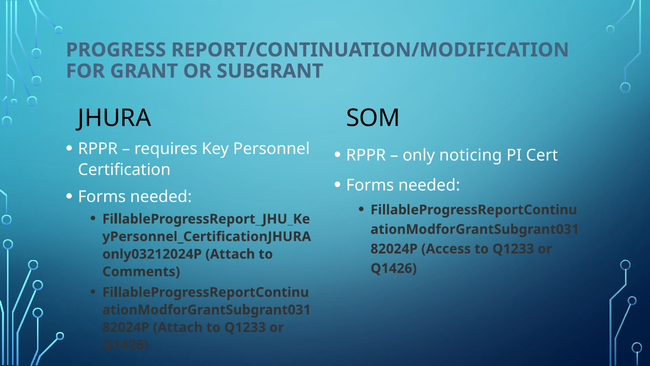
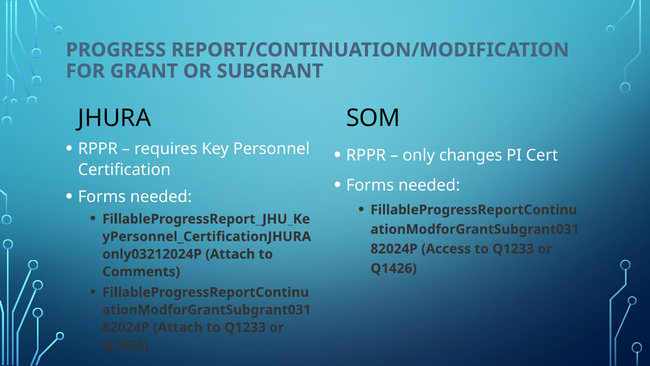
noticing: noticing -> changes
